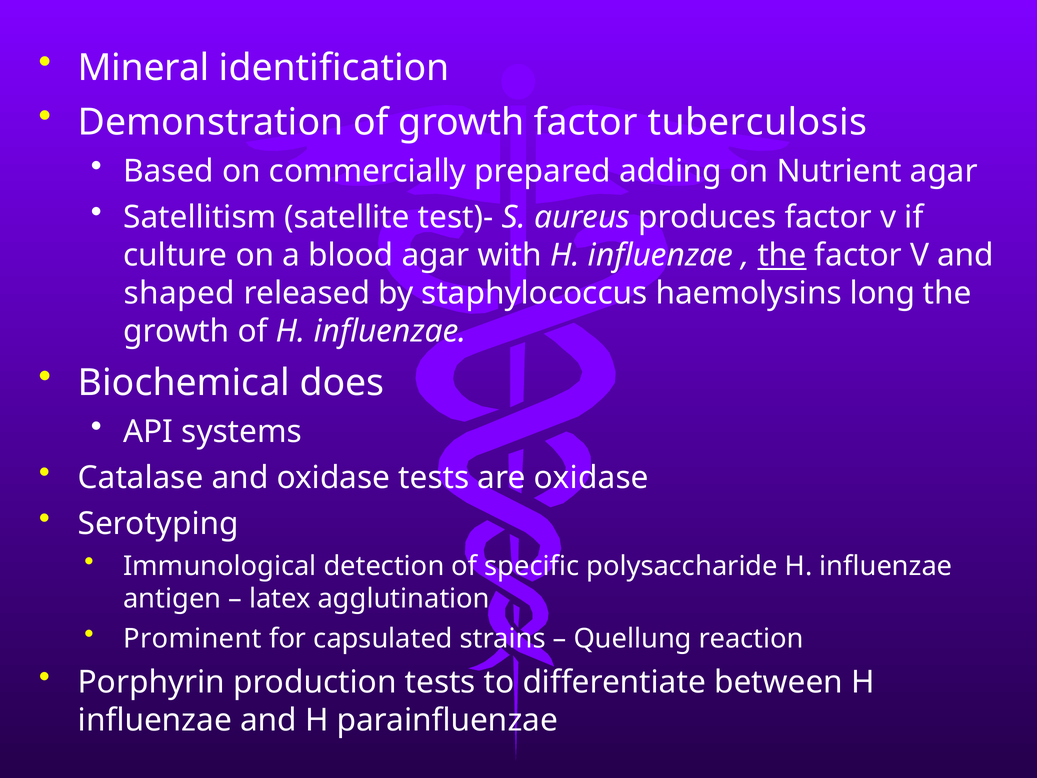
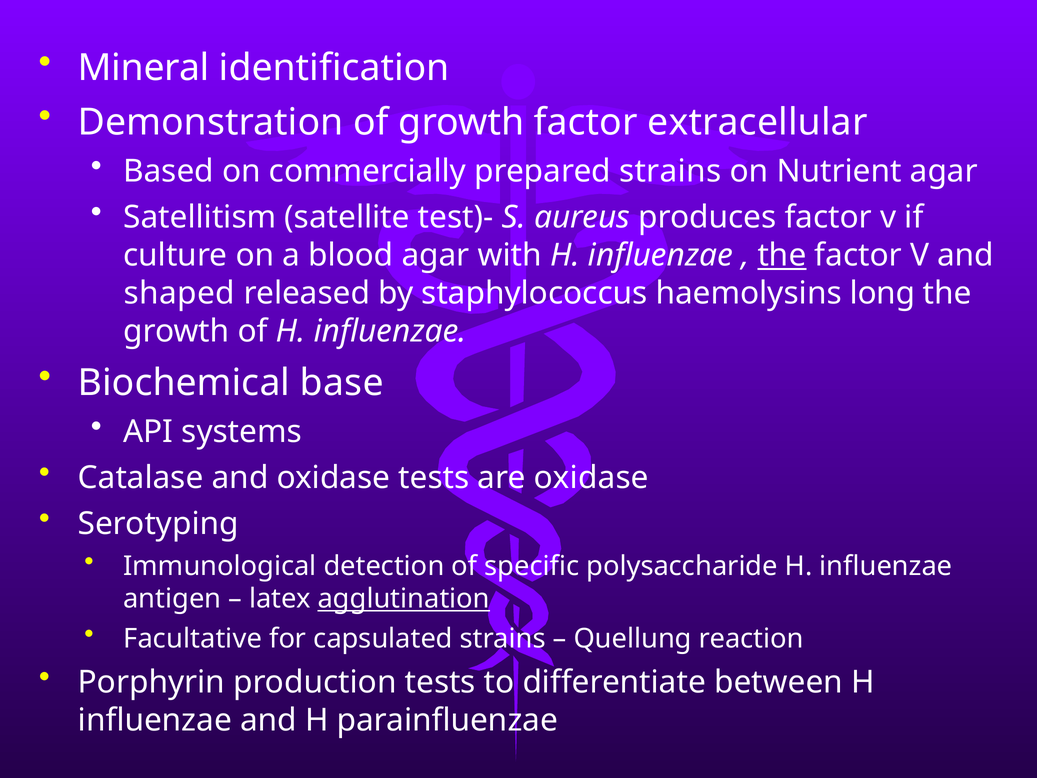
tuberculosis: tuberculosis -> extracellular
prepared adding: adding -> strains
does: does -> base
agglutination underline: none -> present
Prominent: Prominent -> Facultative
